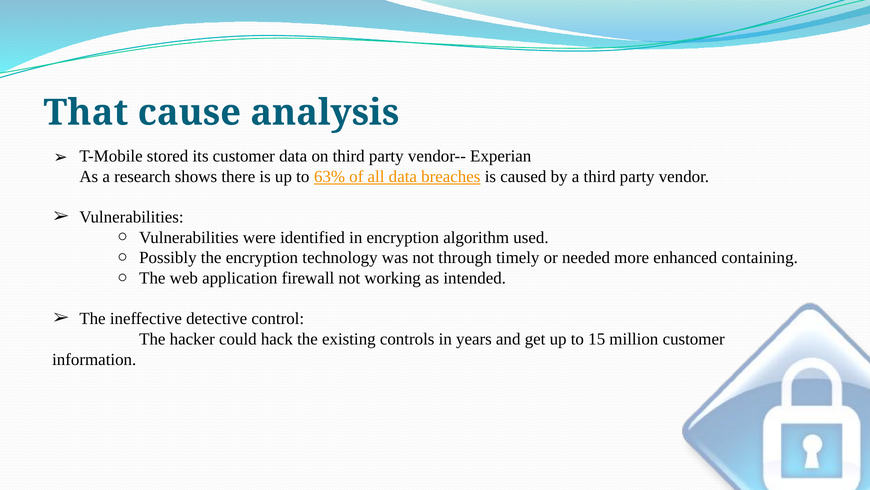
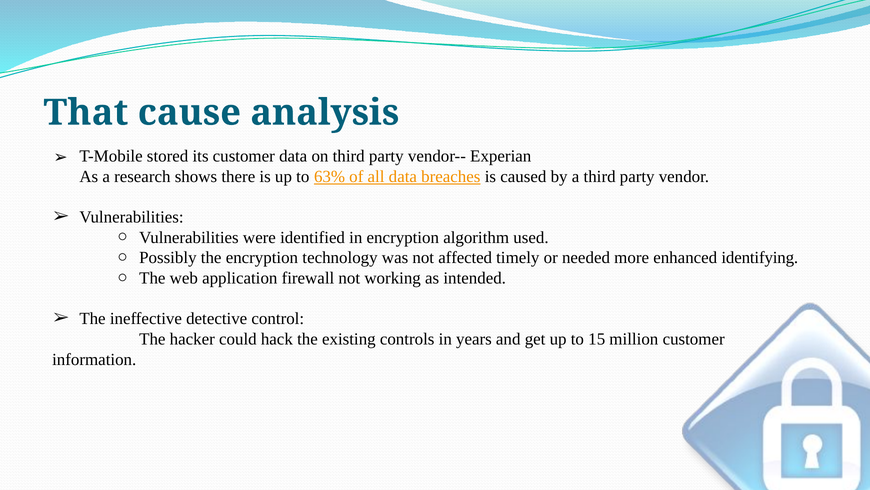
through: through -> affected
containing: containing -> identifying
